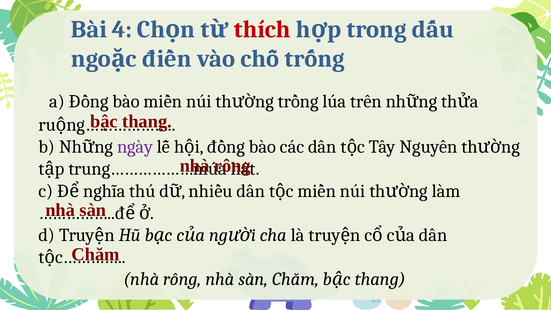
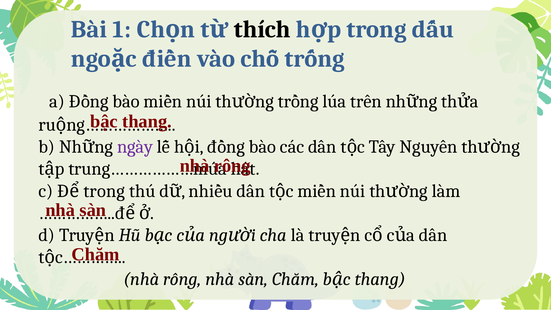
4: 4 -> 1
thích colour: red -> black
nghĩa at (104, 191): nghĩa -> trong
